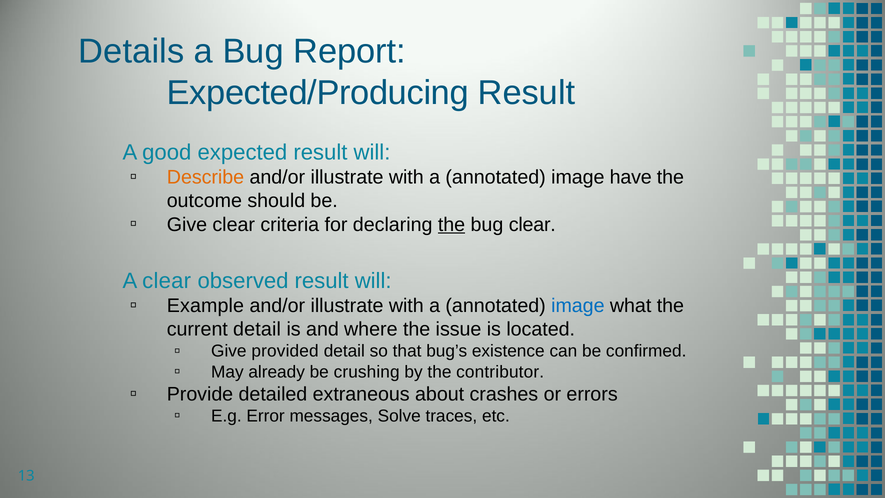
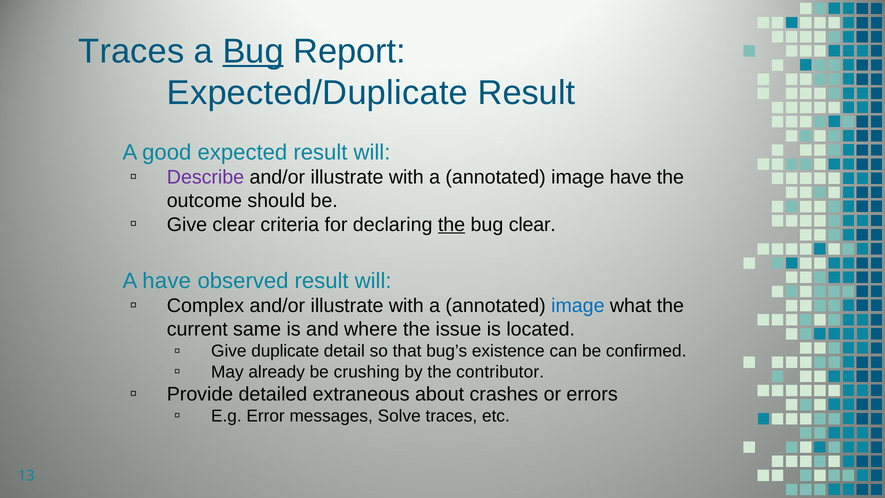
Details at (131, 51): Details -> Traces
Bug at (253, 51) underline: none -> present
Expected/Producing: Expected/Producing -> Expected/Duplicate
Describe colour: orange -> purple
A clear: clear -> have
Example: Example -> Complex
current detail: detail -> same
provided: provided -> duplicate
